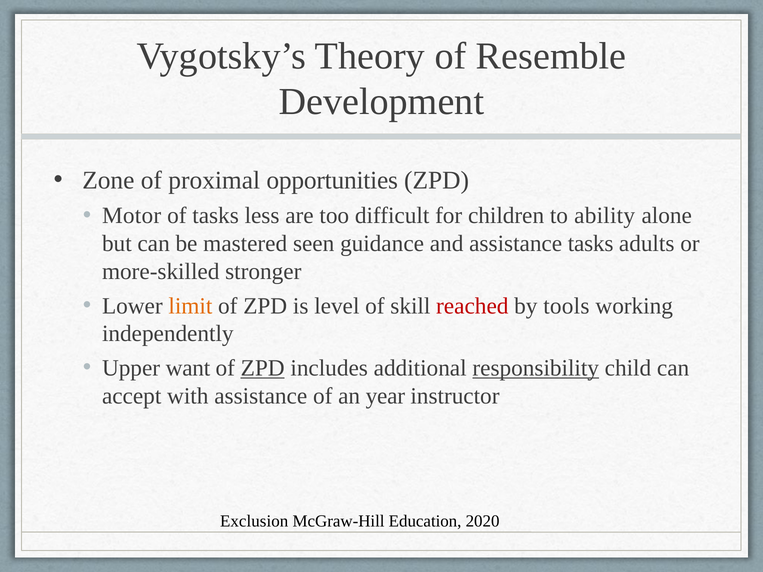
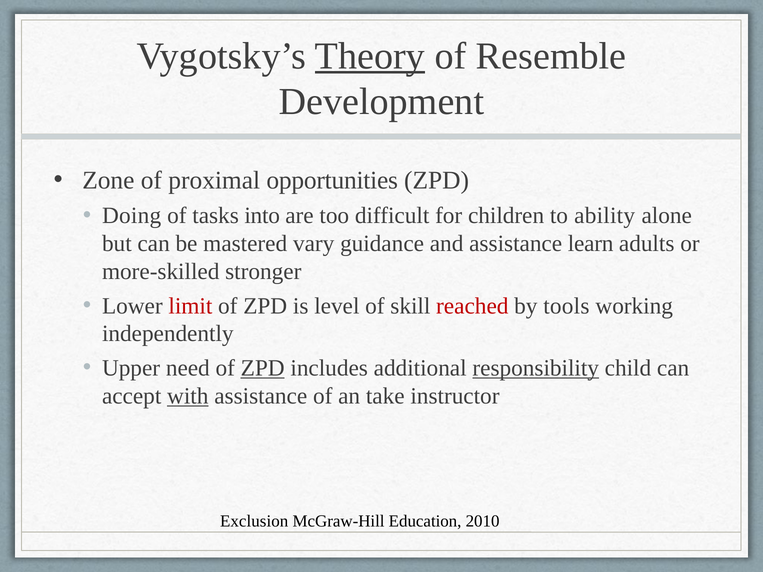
Theory underline: none -> present
Motor: Motor -> Doing
less: less -> into
seen: seen -> vary
assistance tasks: tasks -> learn
limit colour: orange -> red
want: want -> need
with underline: none -> present
year: year -> take
2020: 2020 -> 2010
